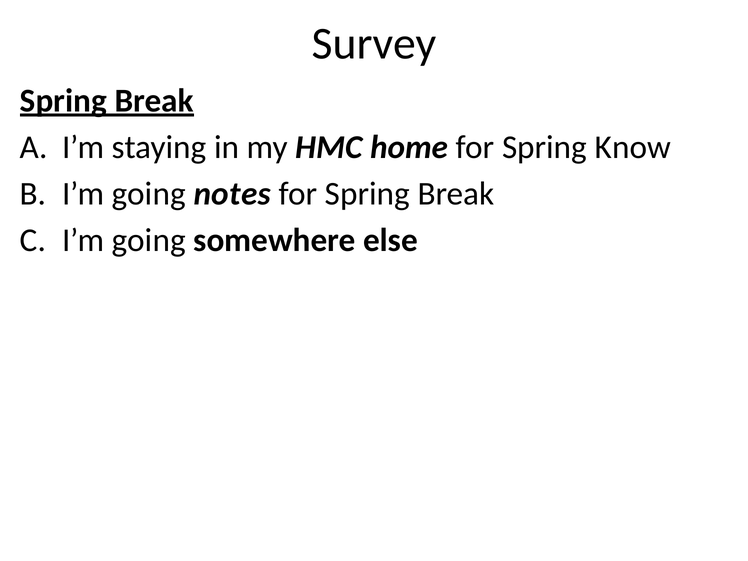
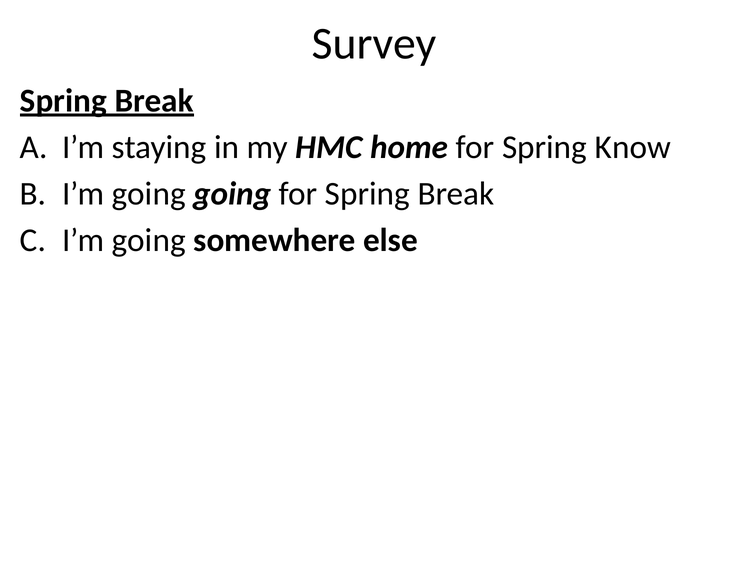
going notes: notes -> going
